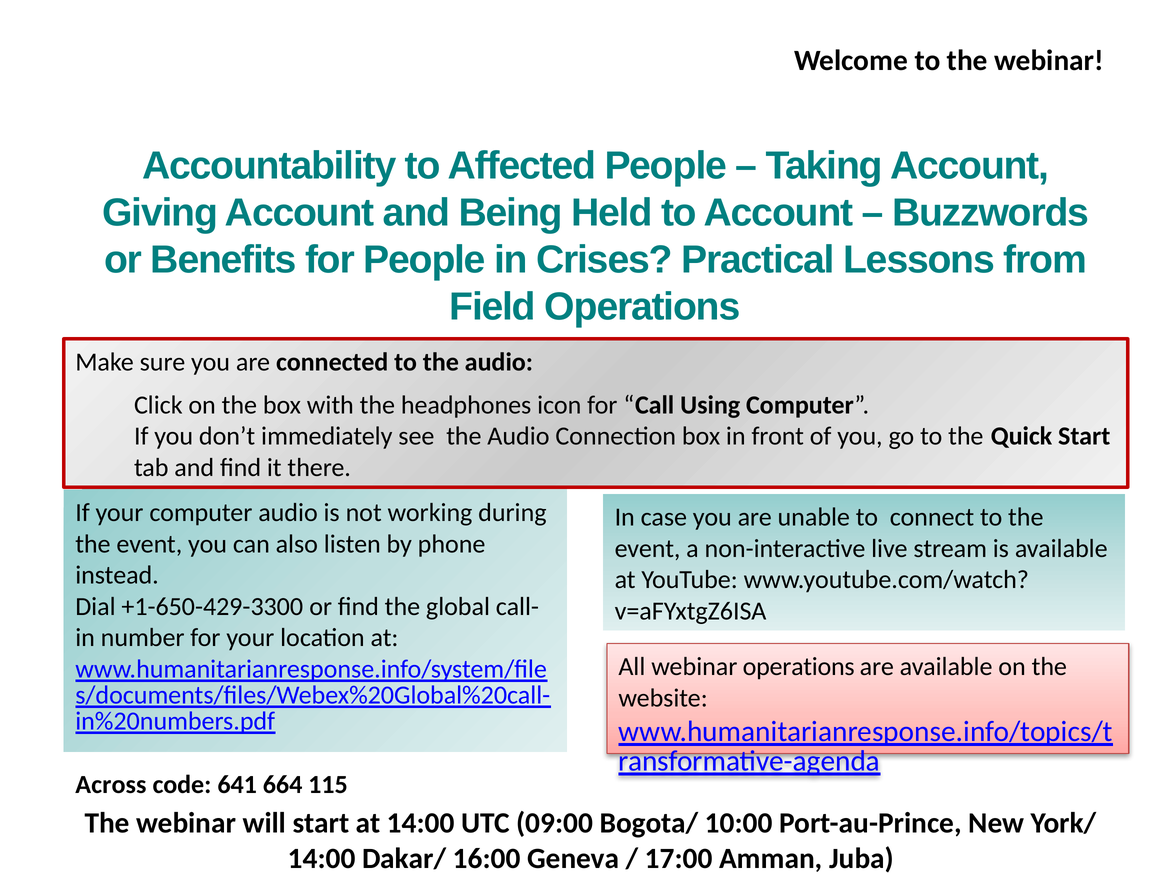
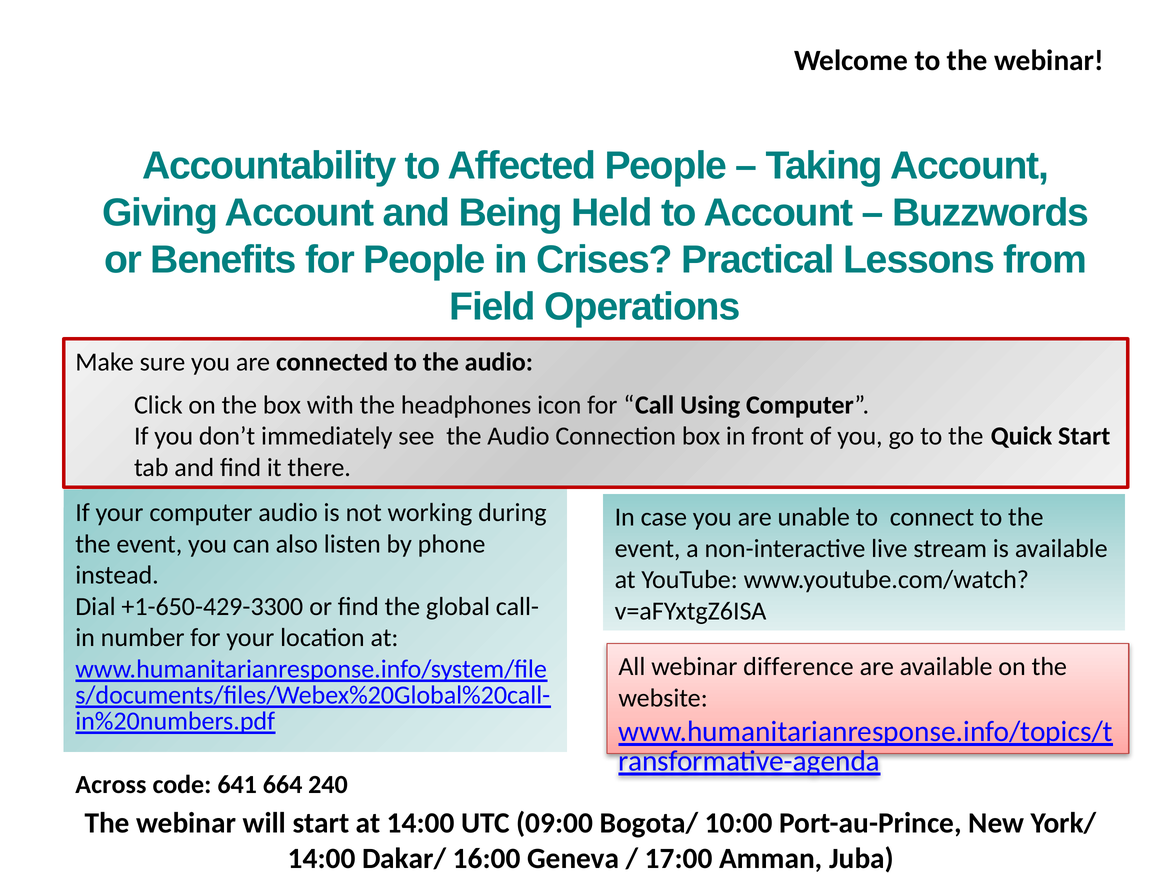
webinar operations: operations -> difference
115: 115 -> 240
